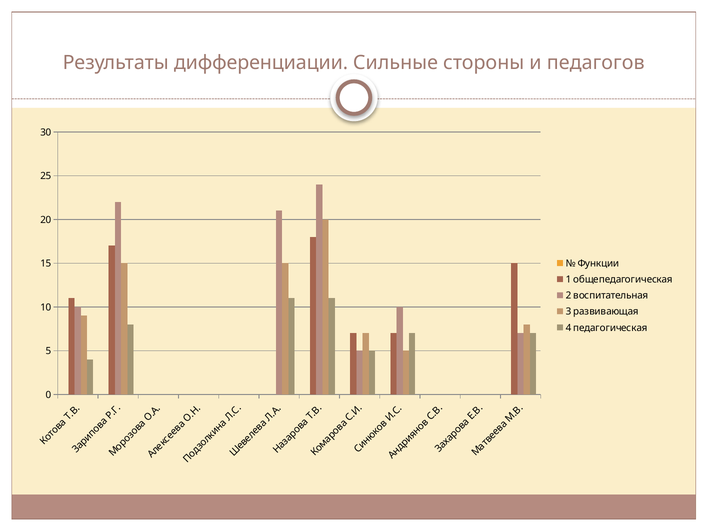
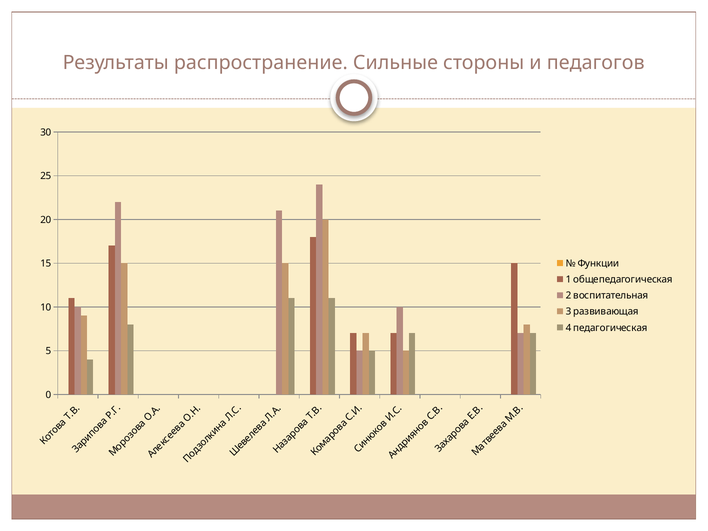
дифференциации: дифференциации -> распространение
